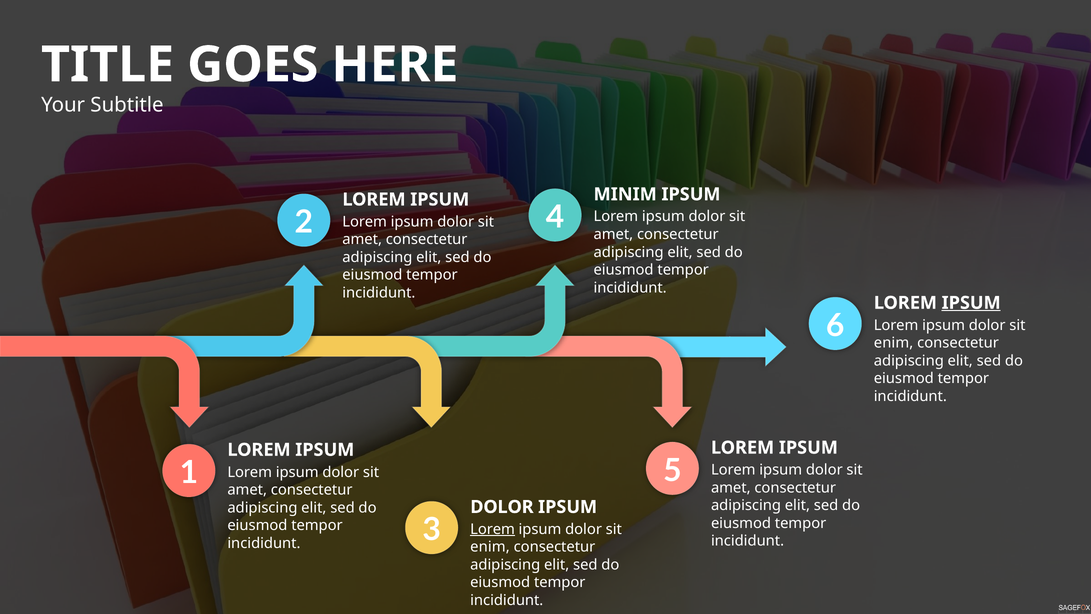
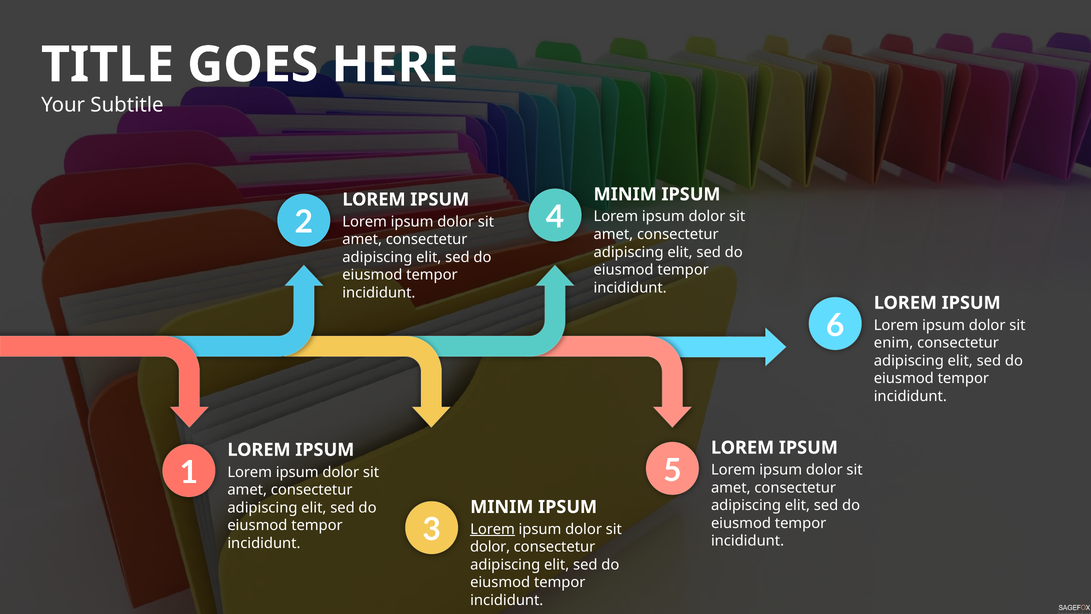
IPSUM at (971, 303) underline: present -> none
DOLOR at (502, 507): DOLOR -> MINIM
enim at (490, 547): enim -> dolor
